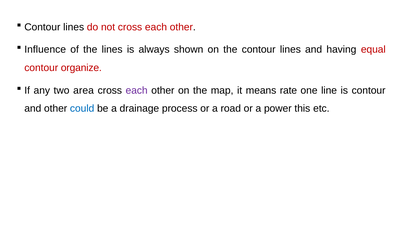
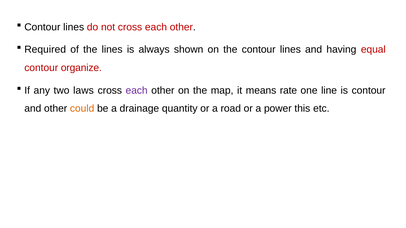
Influence: Influence -> Required
area: area -> laws
could colour: blue -> orange
process: process -> quantity
